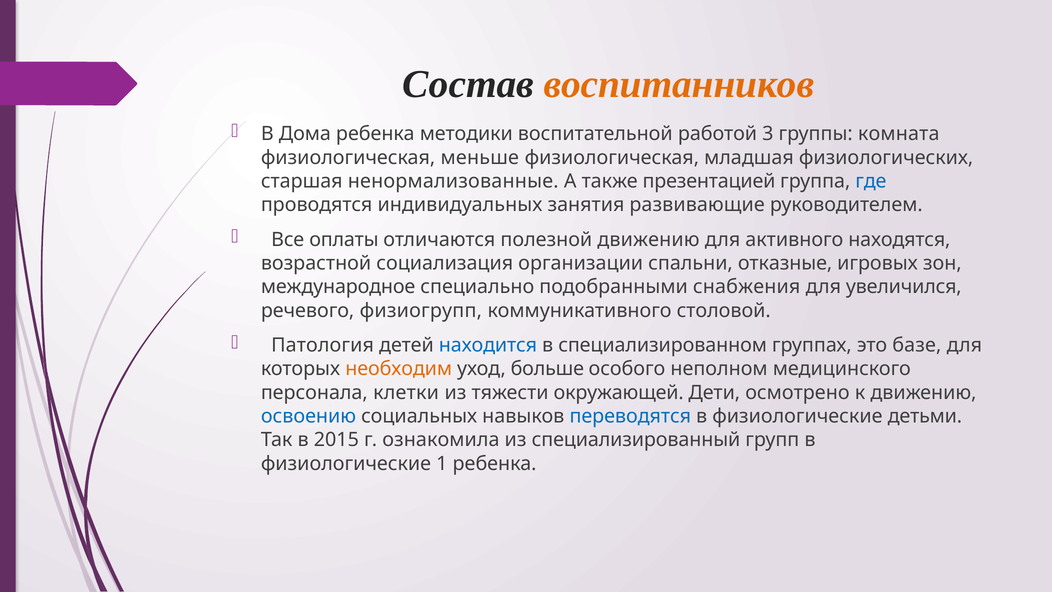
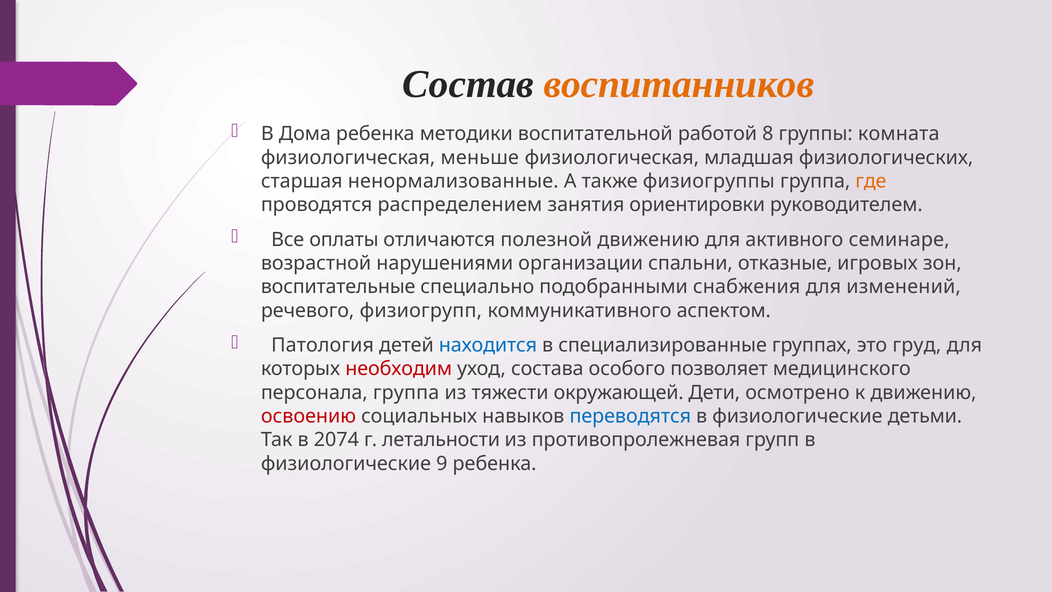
3: 3 -> 8
презентацией: презентацией -> физиогруппы
где colour: blue -> orange
индивидуальных: индивидуальных -> распределением
развивающие: развивающие -> ориентировки
находятся: находятся -> семинаре
социализация: социализация -> нарушениями
международное: международное -> воспитательные
увеличился: увеличился -> изменений
столовой: столовой -> аспектом
специализированном: специализированном -> специализированные
базе: базе -> груд
необходим colour: orange -> red
больше: больше -> состава
неполном: неполном -> позволяет
персонала клетки: клетки -> группа
освоению colour: blue -> red
2015: 2015 -> 2074
ознакомила: ознакомила -> летальности
специализированный: специализированный -> противопролежневая
1: 1 -> 9
